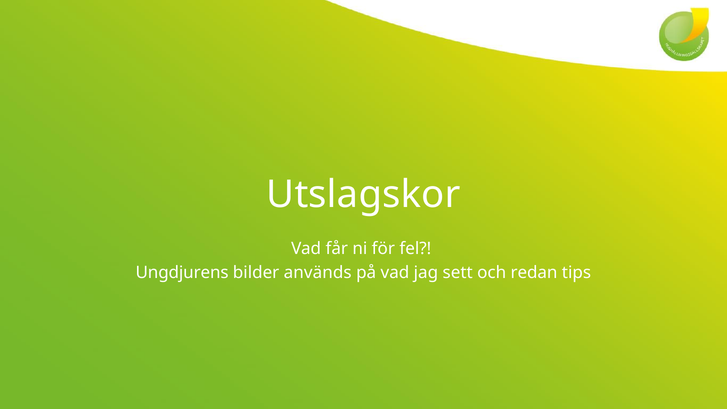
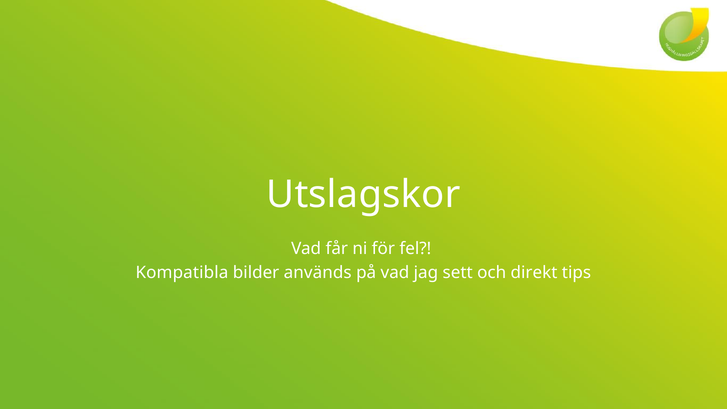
Ungdjurens: Ungdjurens -> Kompatibla
redan: redan -> direkt
